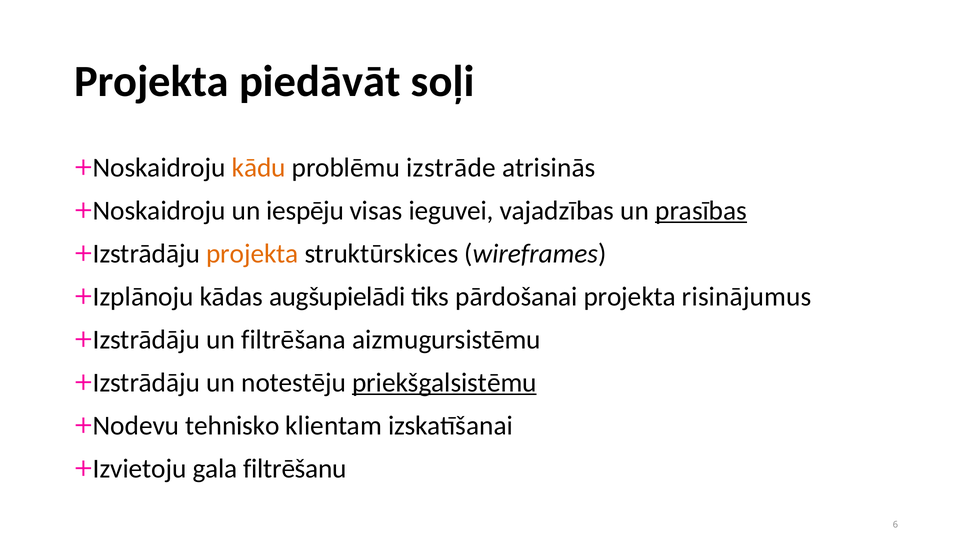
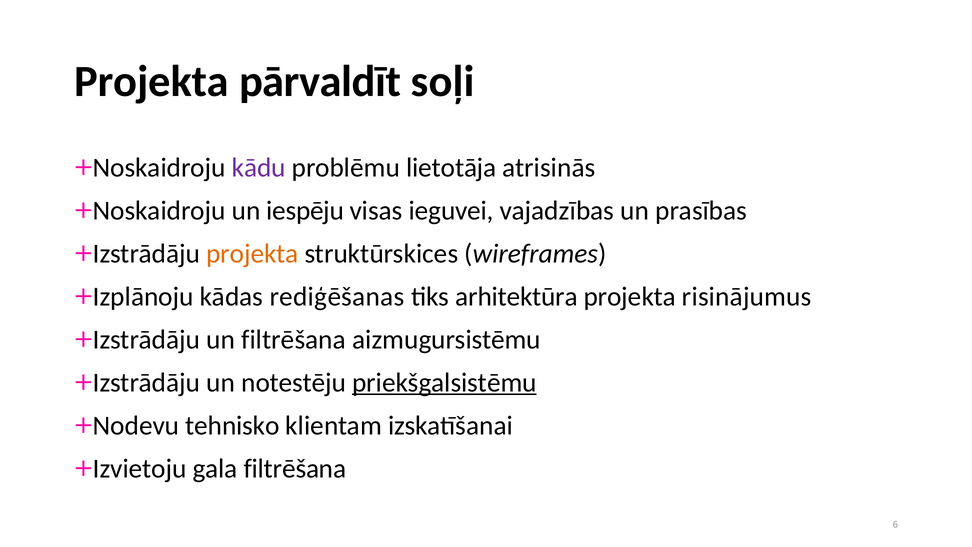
piedāvāt: piedāvāt -> pārvaldīt
kādu colour: orange -> purple
izstrāde: izstrāde -> lietotāja
prasības underline: present -> none
augšupielādi: augšupielādi -> rediģēšanas
pārdošanai: pārdošanai -> arhitektūra
gala filtrēšanu: filtrēšanu -> filtrēšana
